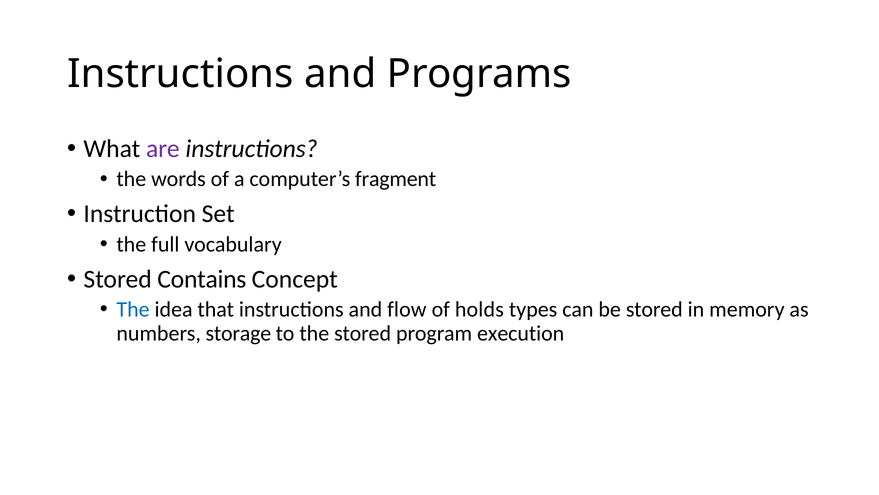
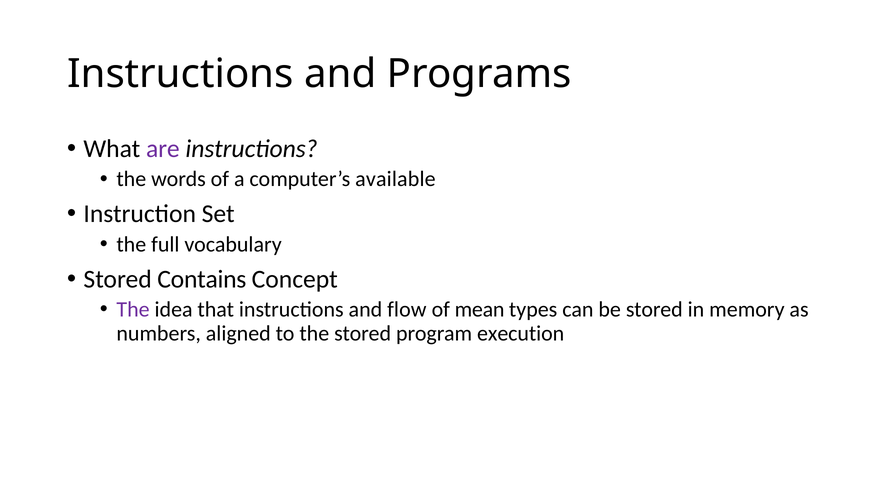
fragment: fragment -> available
The at (133, 309) colour: blue -> purple
holds: holds -> mean
storage: storage -> aligned
